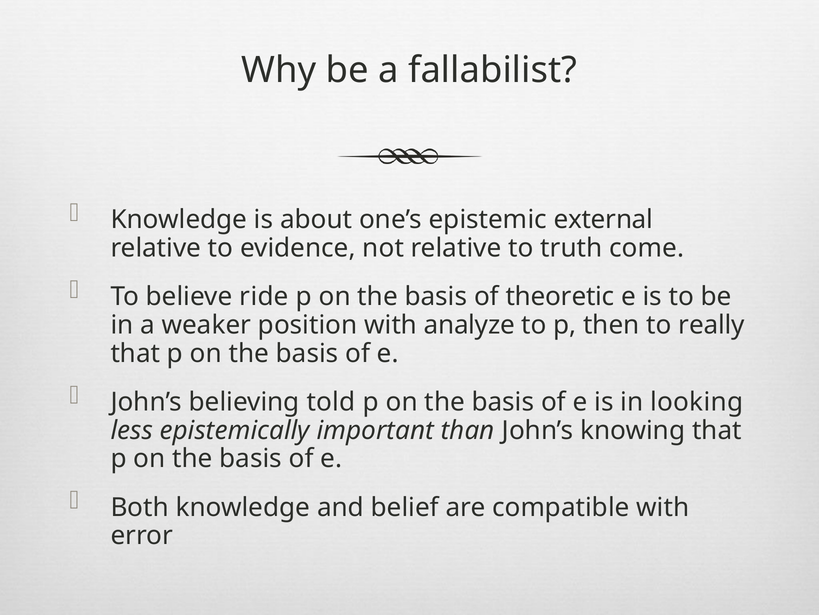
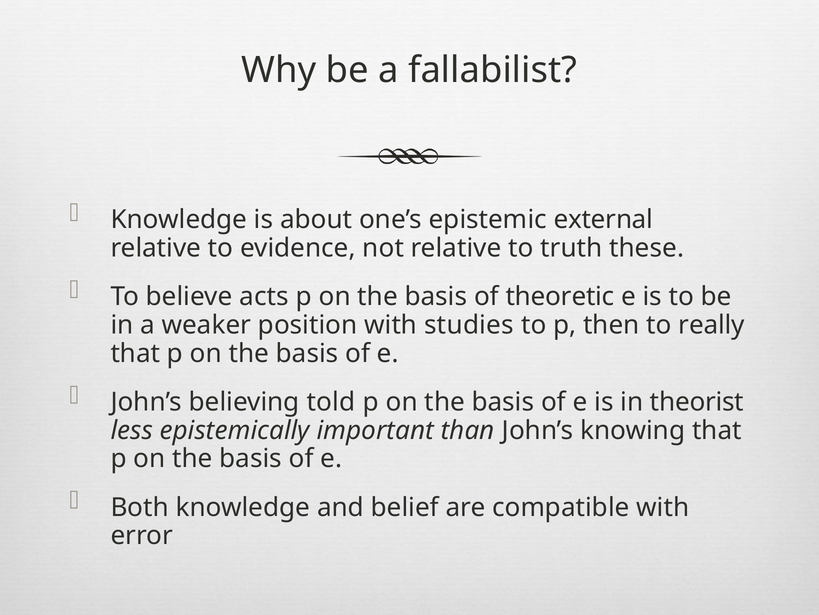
come: come -> these
ride: ride -> acts
analyze: analyze -> studies
looking: looking -> theorist
